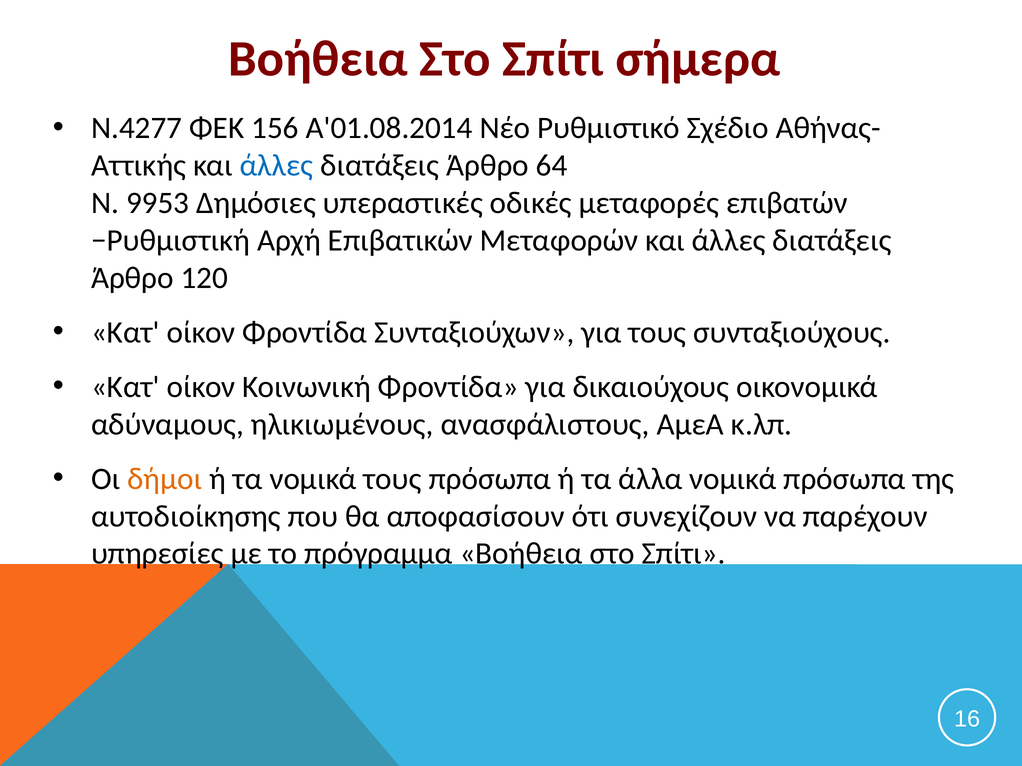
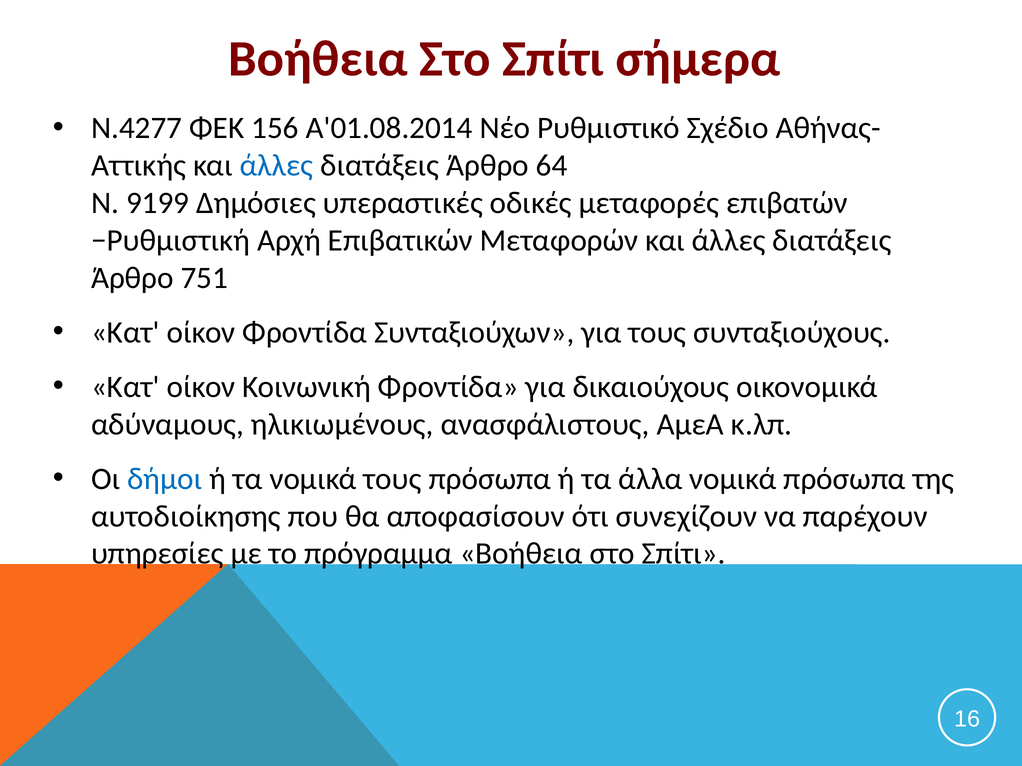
9953: 9953 -> 9199
120: 120 -> 751
δήμοι colour: orange -> blue
